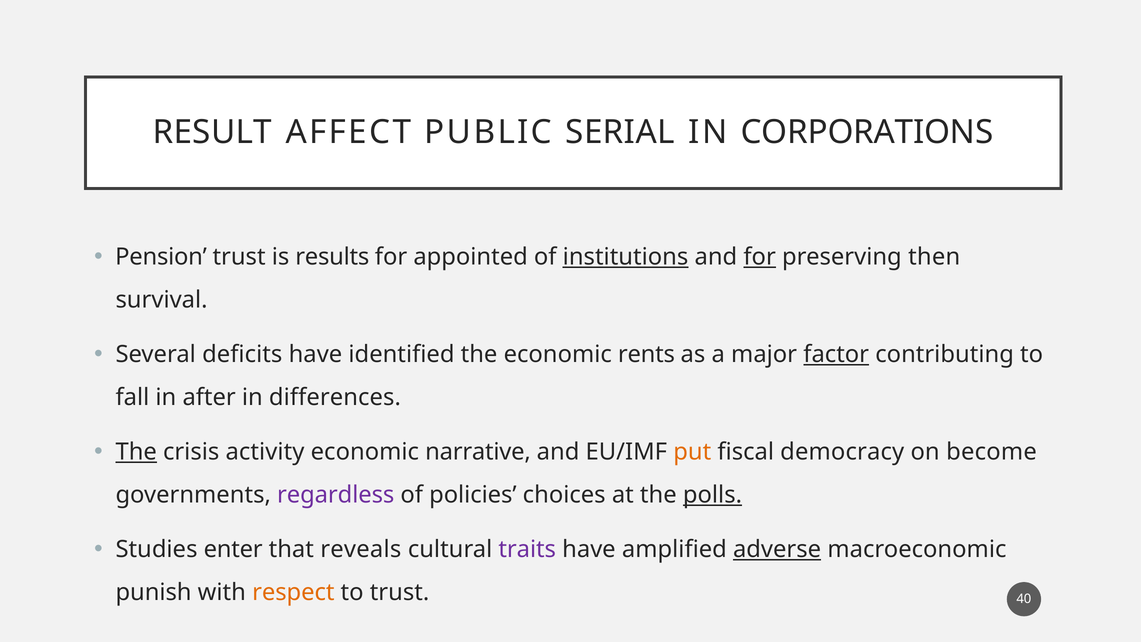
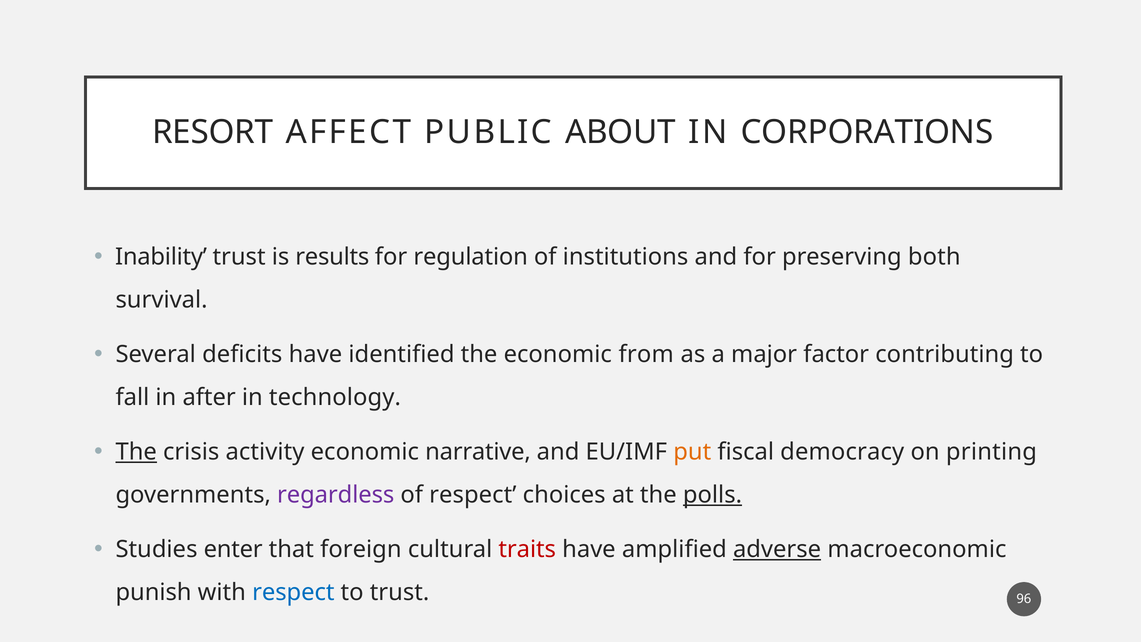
RESULT: RESULT -> RESORT
SERIAL: SERIAL -> ABOUT
Pension: Pension -> Inability
appointed: appointed -> regulation
institutions underline: present -> none
for at (760, 257) underline: present -> none
then: then -> both
rents: rents -> from
factor underline: present -> none
differences: differences -> technology
become: become -> printing
of policies: policies -> respect
reveals: reveals -> foreign
traits colour: purple -> red
respect at (293, 592) colour: orange -> blue
40: 40 -> 96
